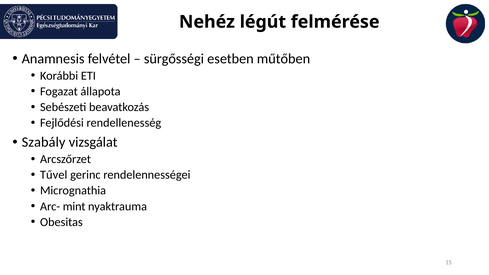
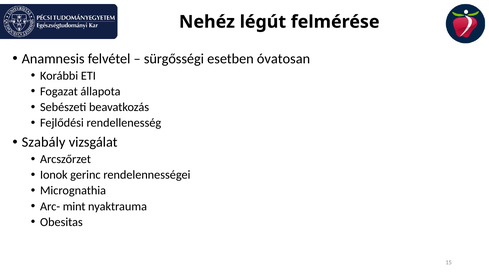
műtőben: műtőben -> óvatosan
Tűvel: Tűvel -> Ionok
